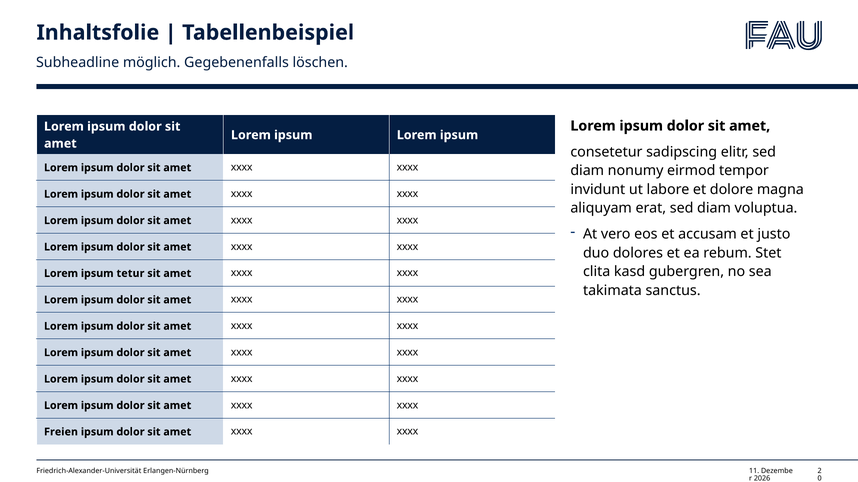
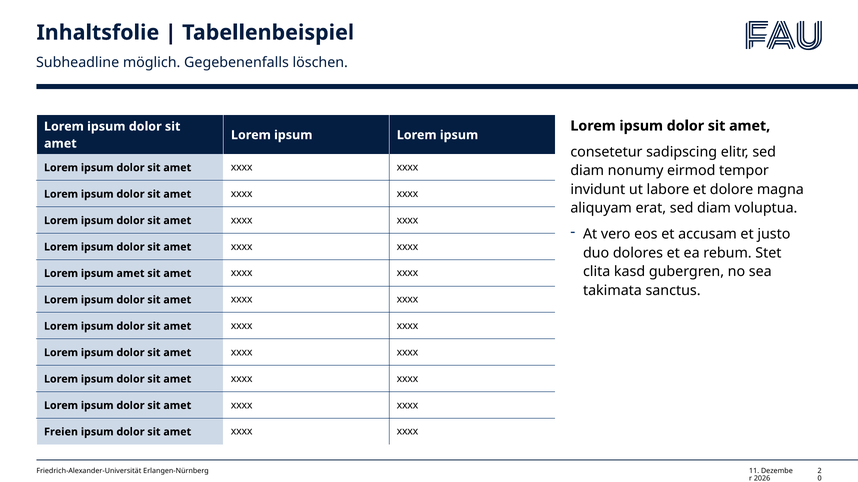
ipsum tetur: tetur -> amet
